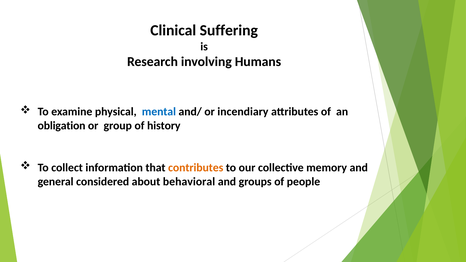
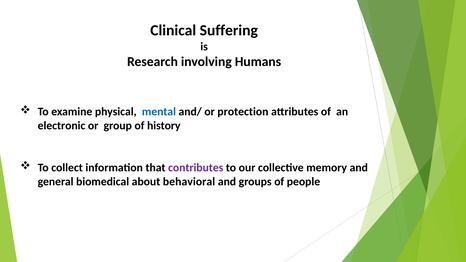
incendiary: incendiary -> protection
obligation: obligation -> electronic
contributes colour: orange -> purple
considered: considered -> biomedical
